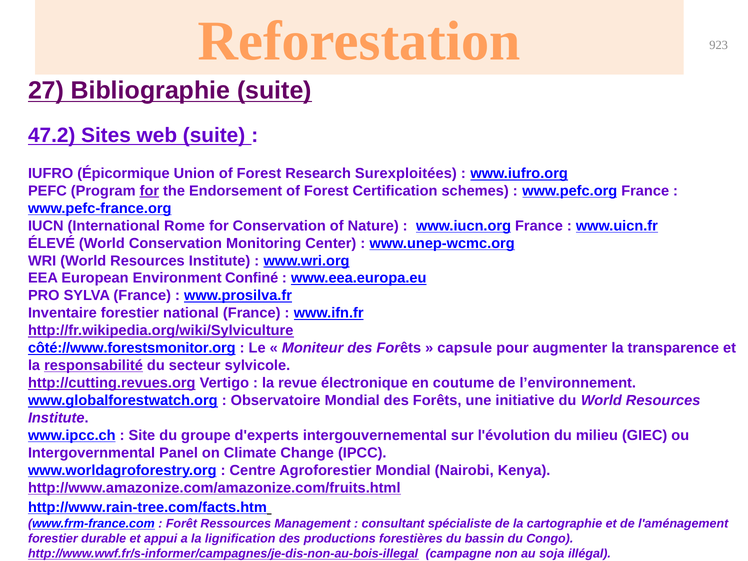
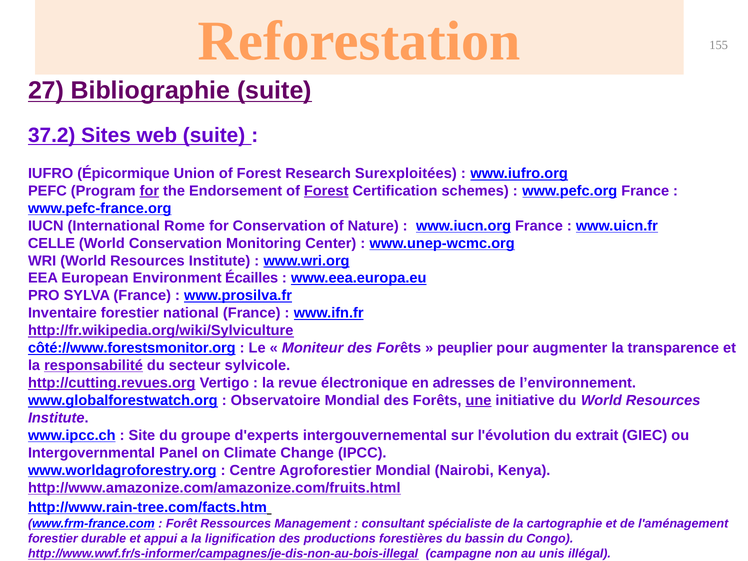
923: 923 -> 155
47.2: 47.2 -> 37.2
Forest at (326, 191) underline: none -> present
ÉLEVÉ: ÉLEVÉ -> CELLE
Confiné: Confiné -> Écailles
capsule: capsule -> peuplier
coutume: coutume -> adresses
une underline: none -> present
milieu: milieu -> extrait
soja: soja -> unis
